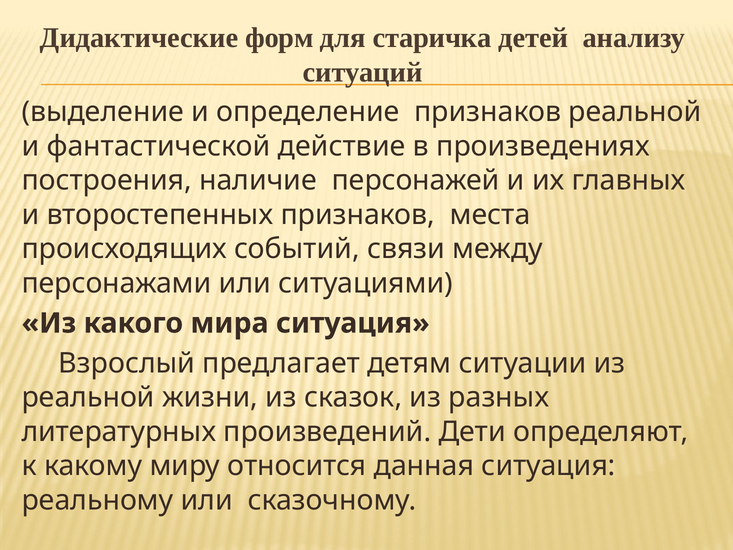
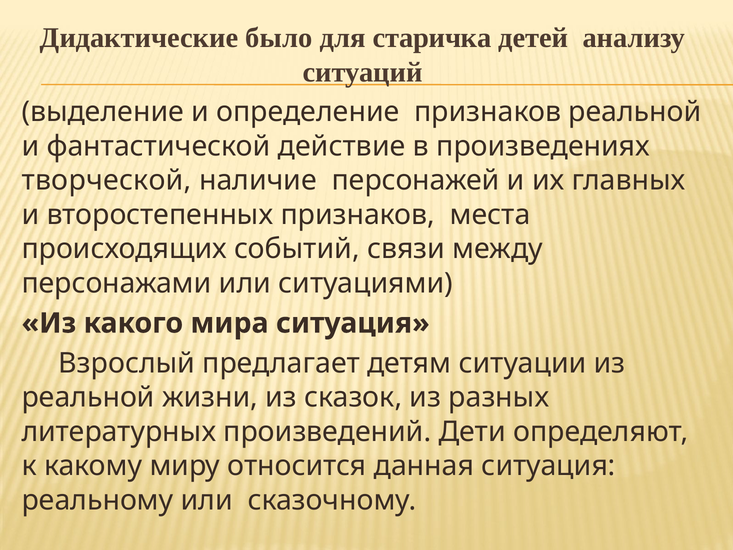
форм: форм -> было
построения: построения -> творческой
